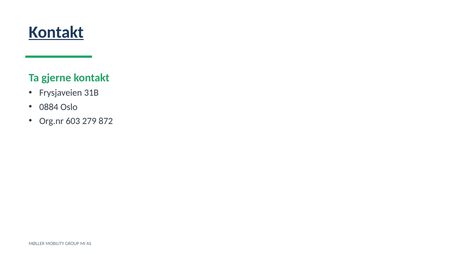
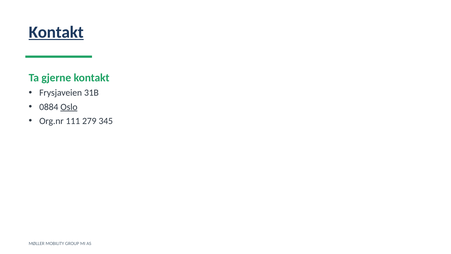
Oslo underline: none -> present
603: 603 -> 111
872: 872 -> 345
